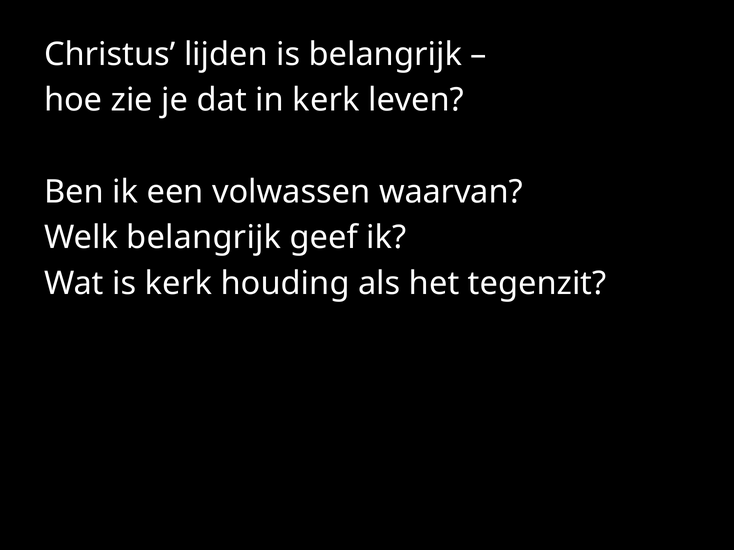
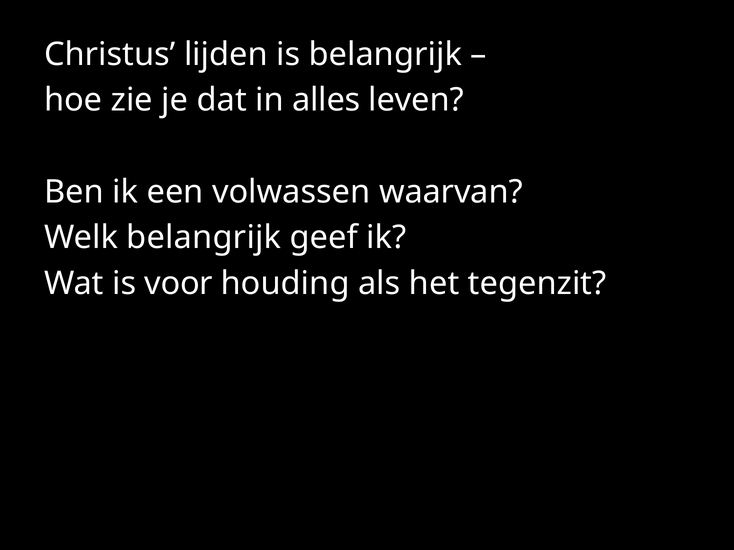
in kerk: kerk -> alles
is kerk: kerk -> voor
